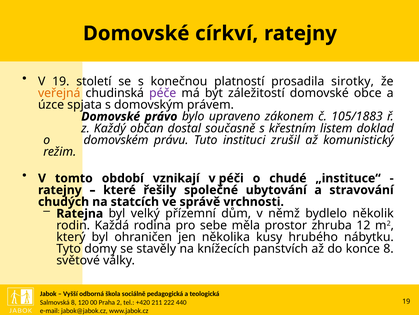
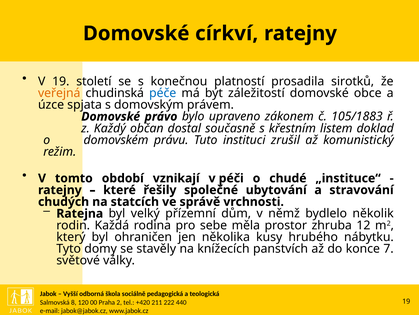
sirotky: sirotky -> sirotků
péče colour: purple -> blue
konce 8: 8 -> 7
